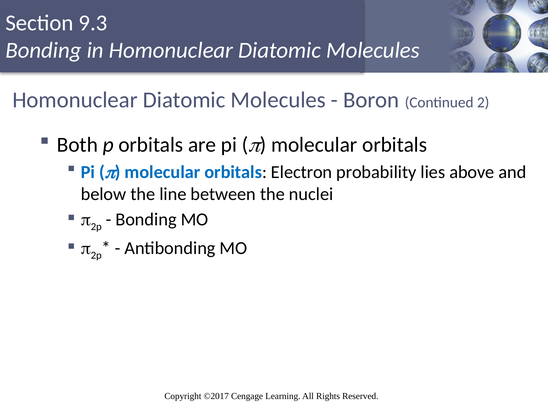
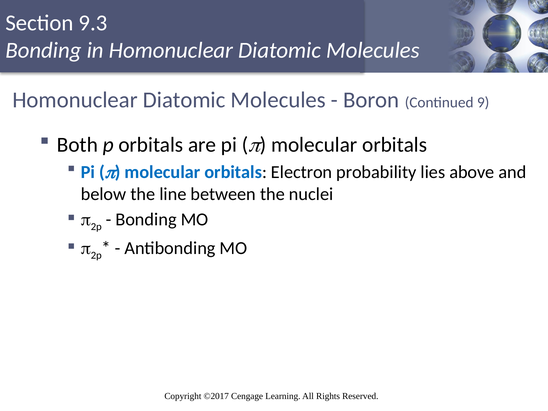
2: 2 -> 9
